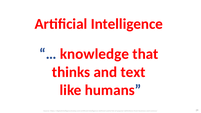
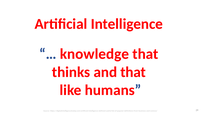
and text: text -> that
